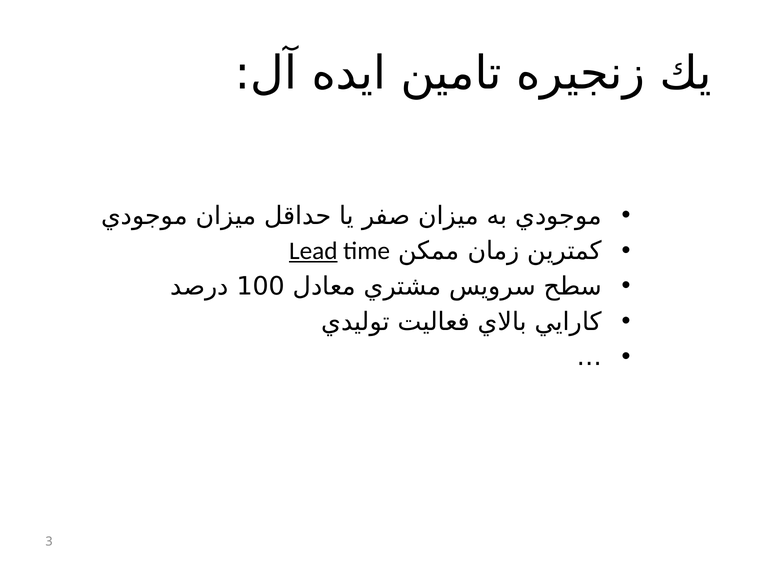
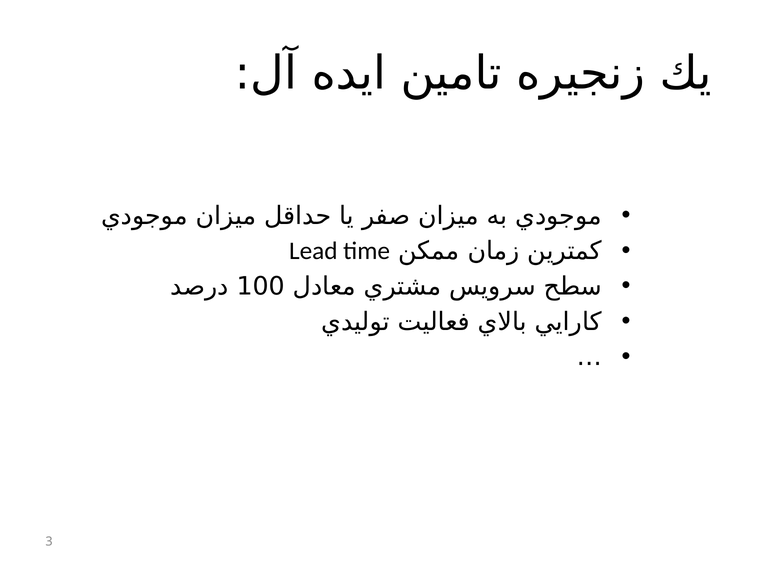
Lead underline: present -> none
